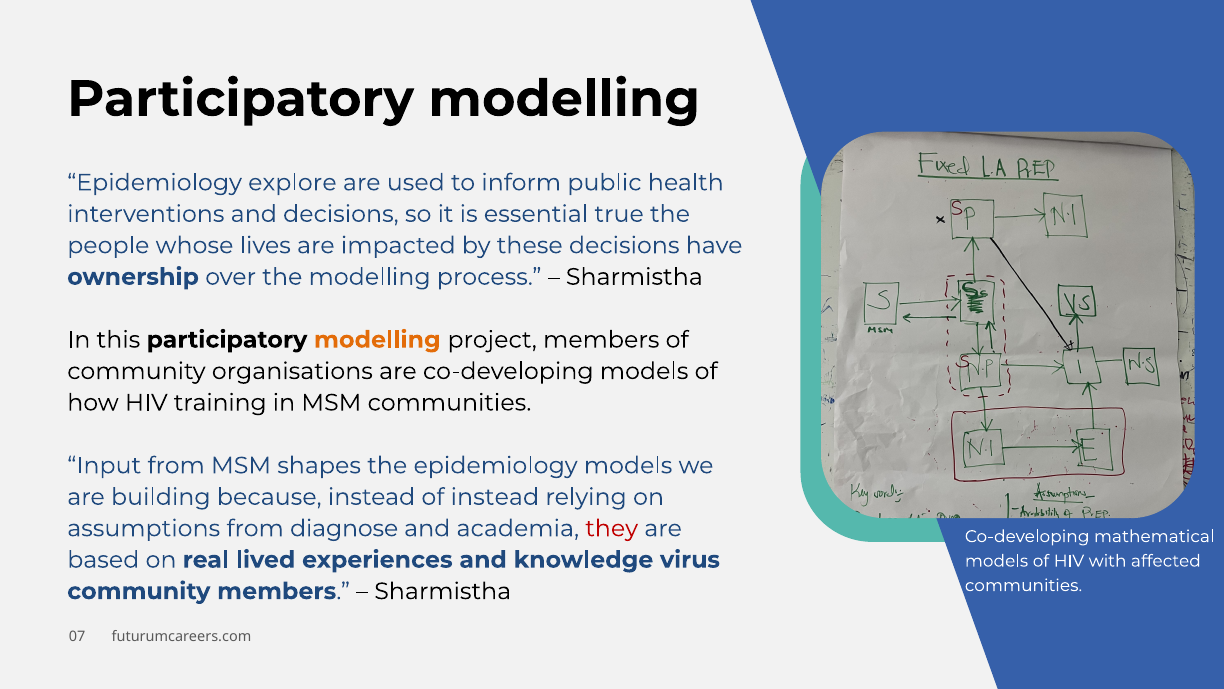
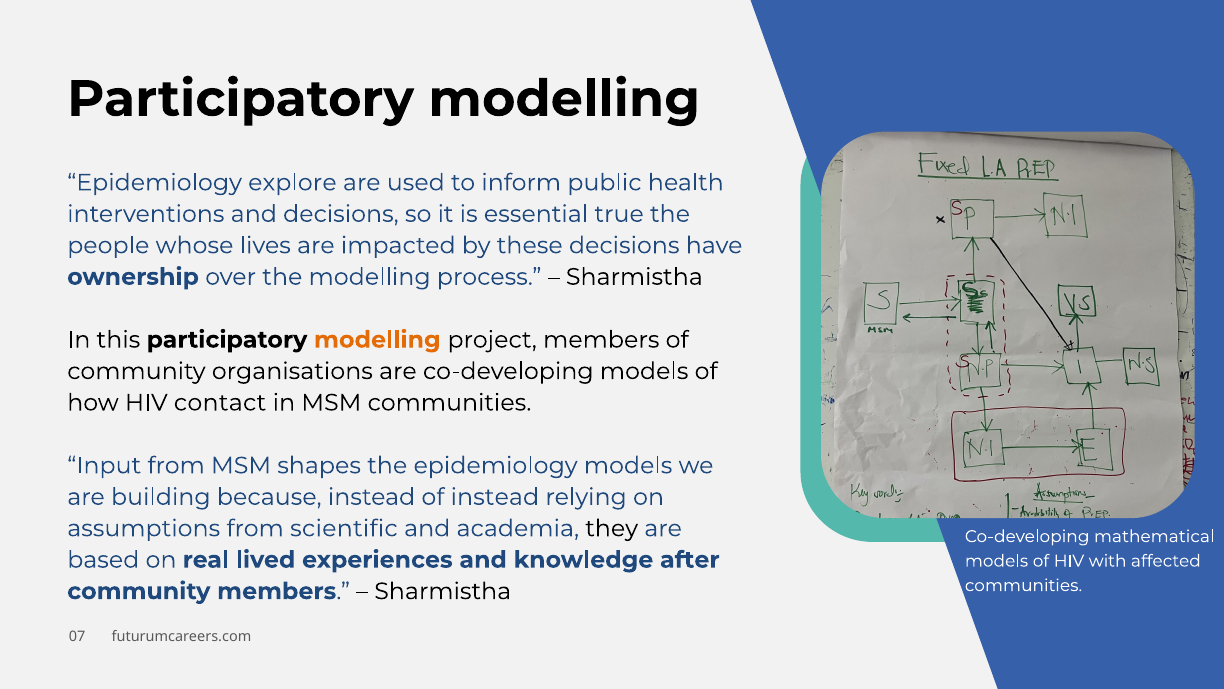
training: training -> contact
diagnose: diagnose -> scientific
they colour: red -> black
virus: virus -> after
